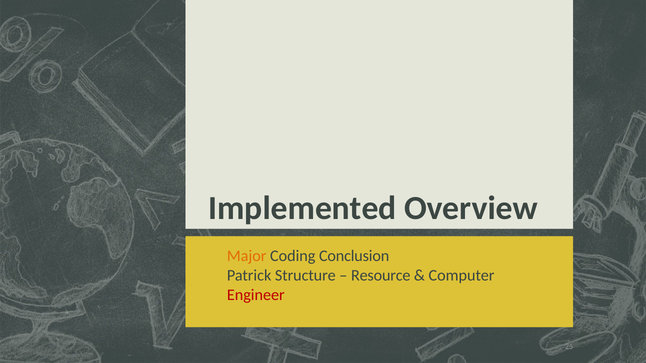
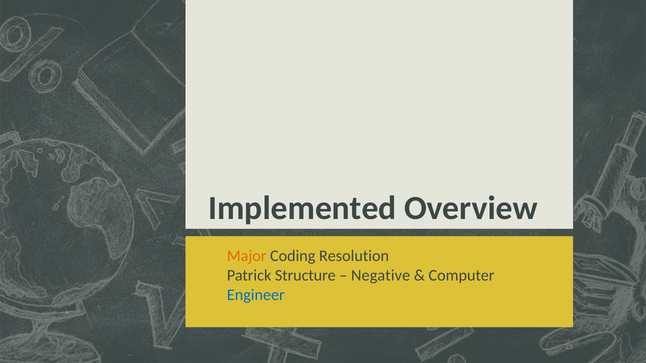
Conclusion: Conclusion -> Resolution
Resource: Resource -> Negative
Engineer colour: red -> blue
